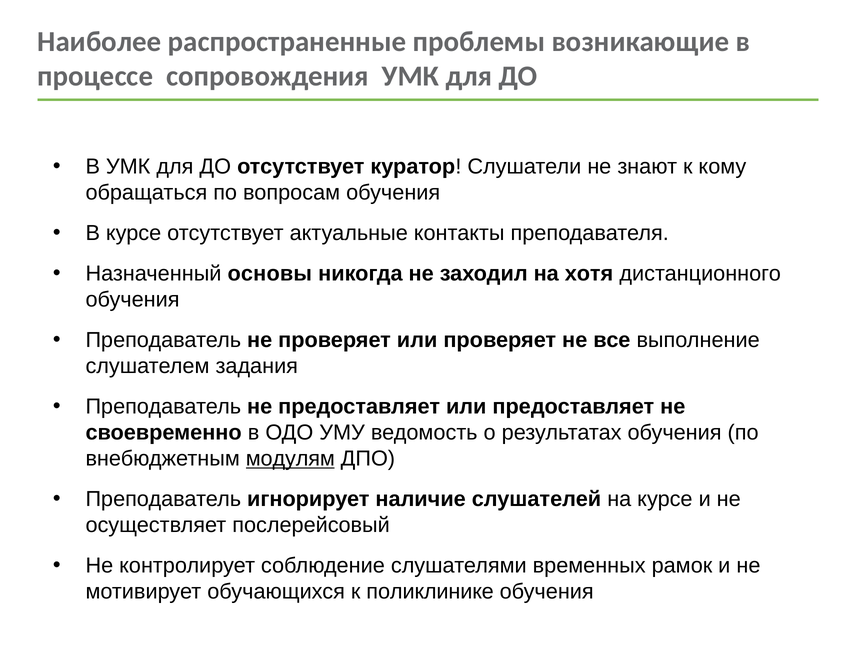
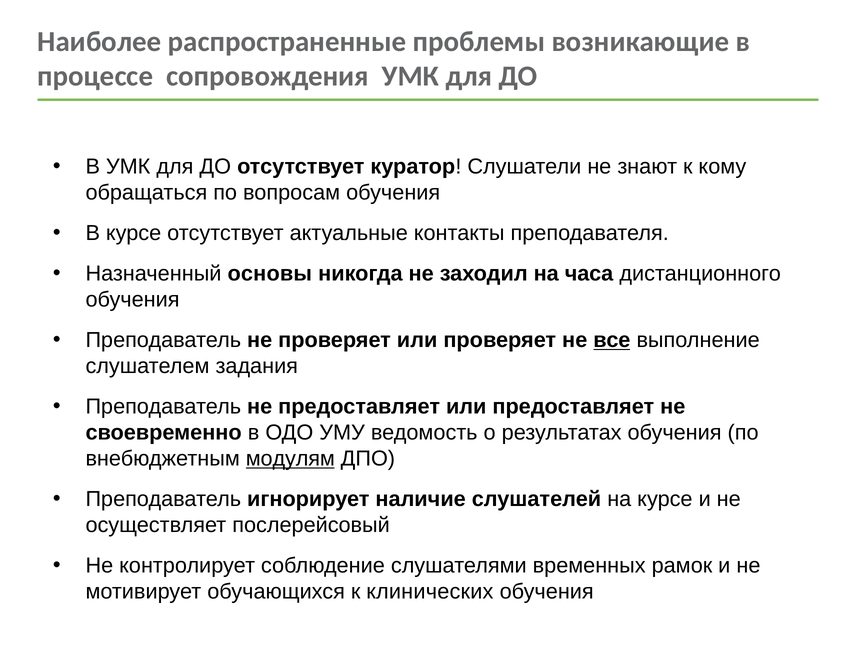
хотя: хотя -> часа
все underline: none -> present
поликлинике: поликлинике -> клинических
